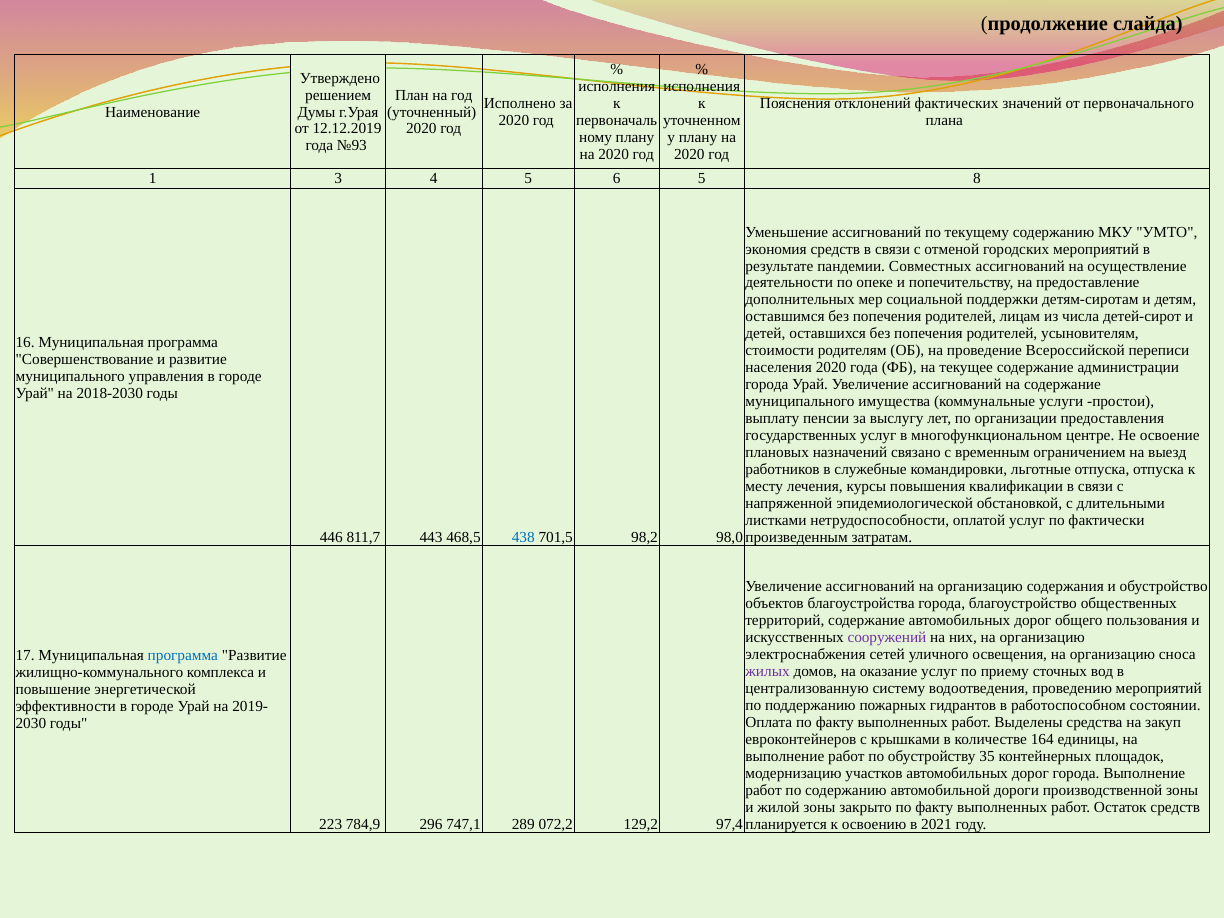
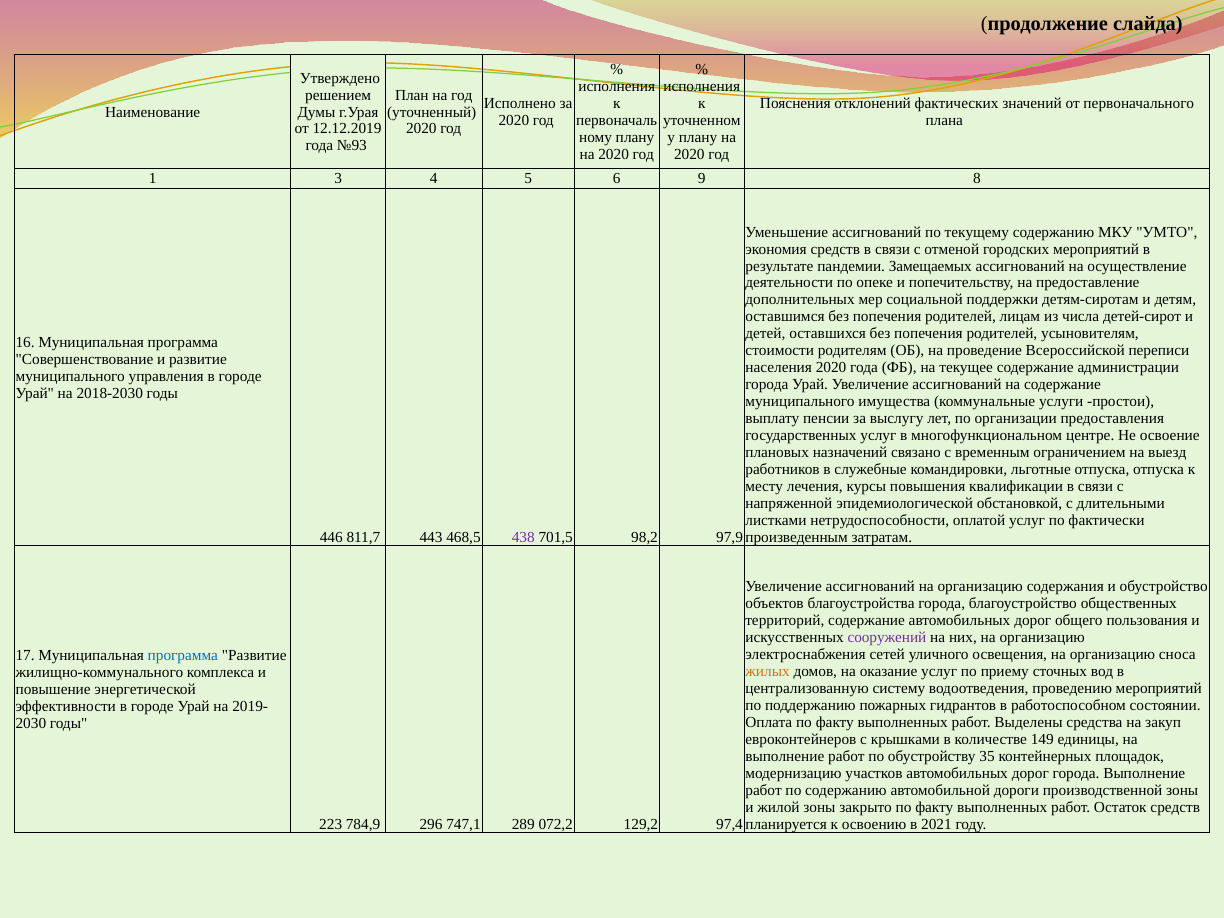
6 5: 5 -> 9
Совместных: Совместных -> Замещаемых
438 colour: blue -> purple
98,0: 98,0 -> 97,9
жилых colour: purple -> orange
164: 164 -> 149
